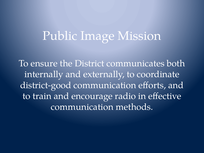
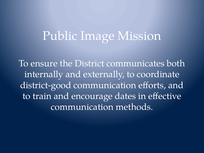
radio: radio -> dates
